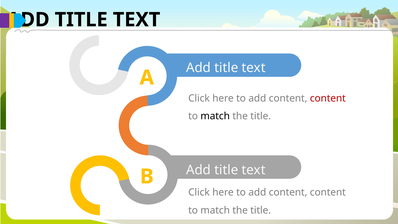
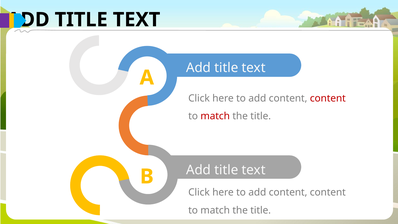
match at (215, 116) colour: black -> red
